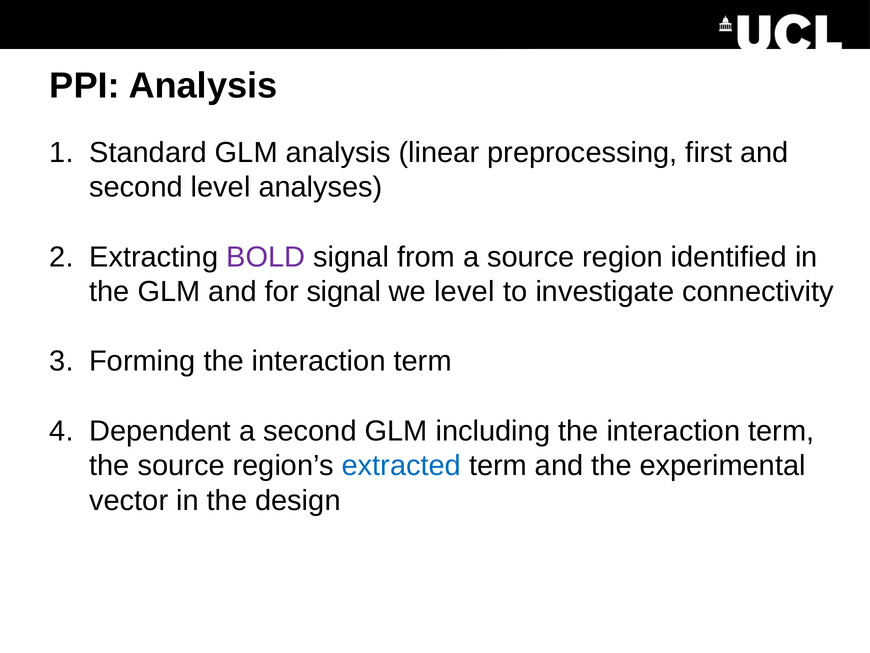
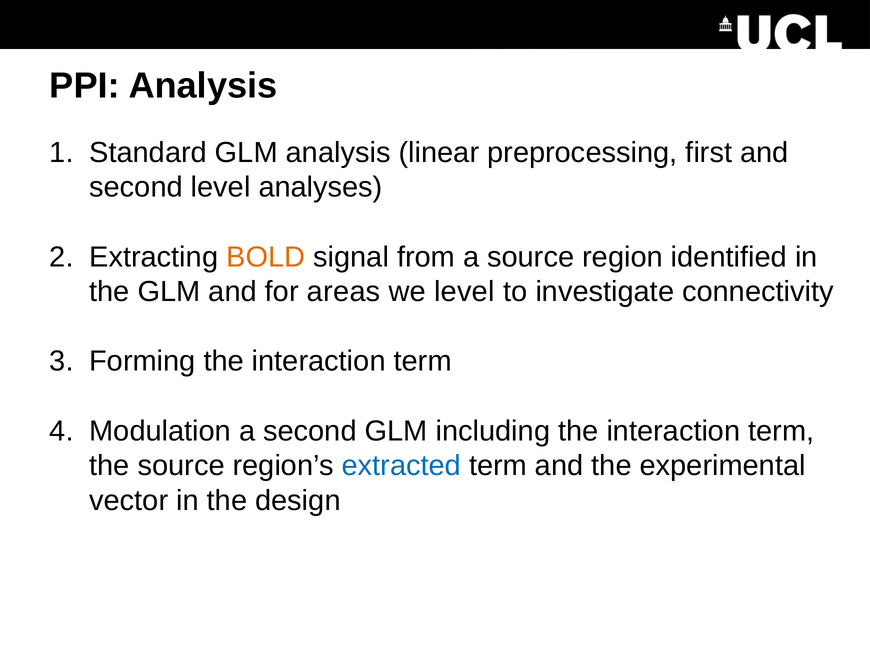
BOLD colour: purple -> orange
for signal: signal -> areas
Dependent: Dependent -> Modulation
